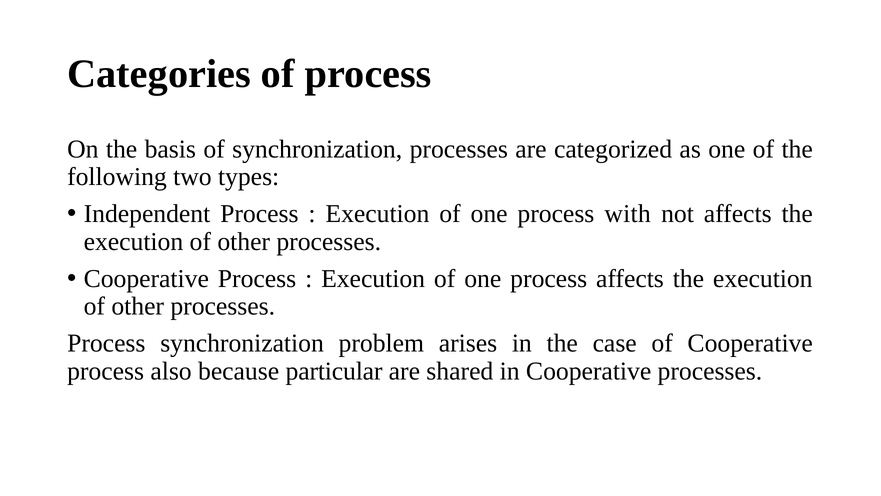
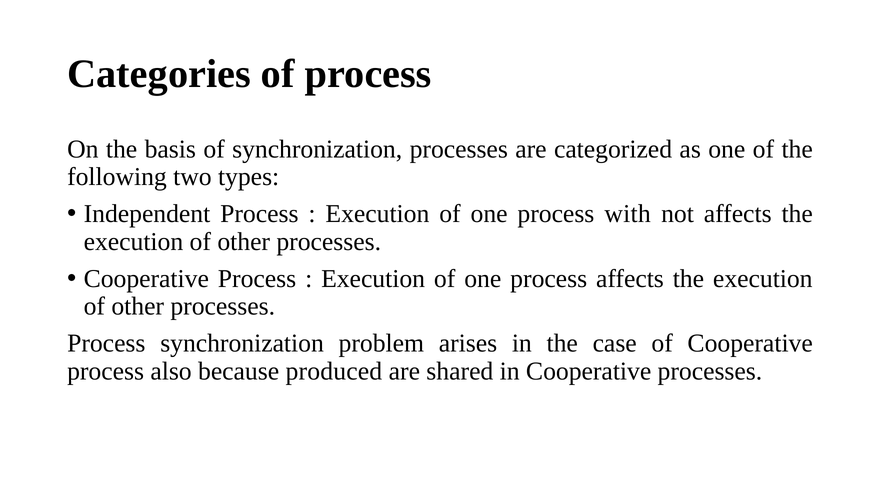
particular: particular -> produced
